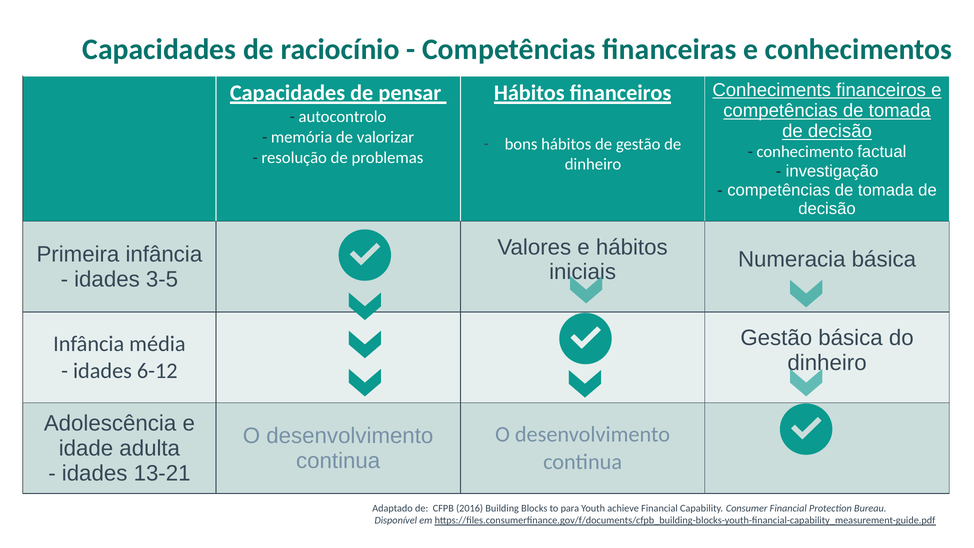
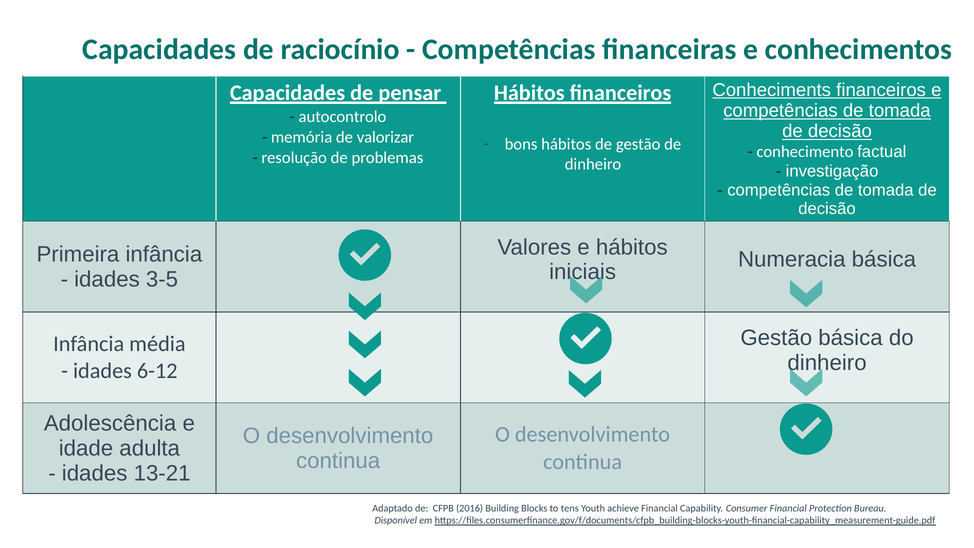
para: para -> tens
